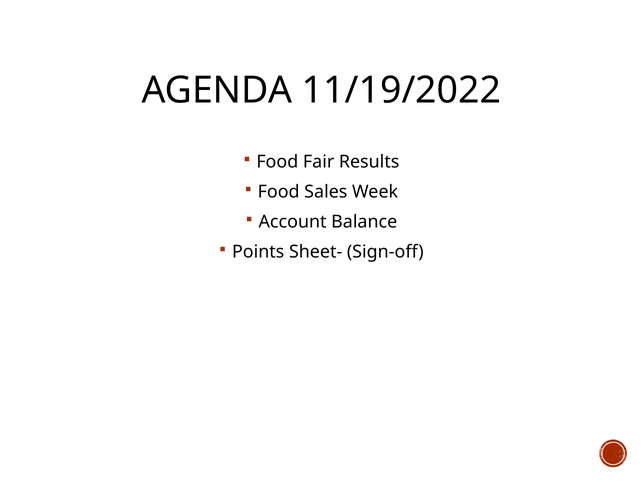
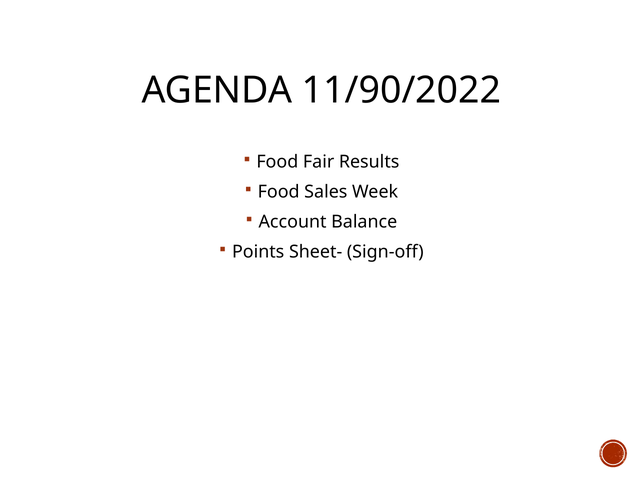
11/19/2022: 11/19/2022 -> 11/90/2022
